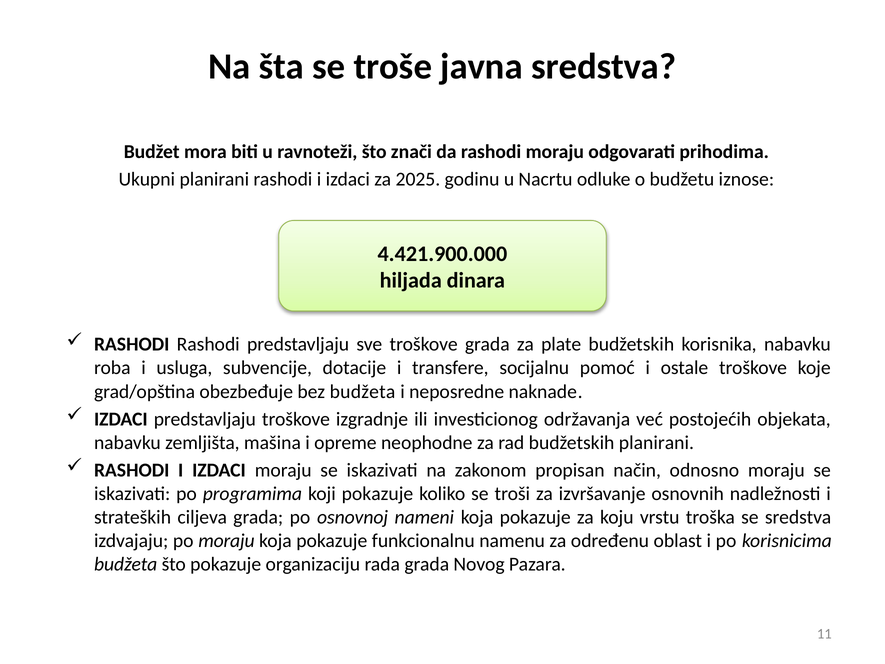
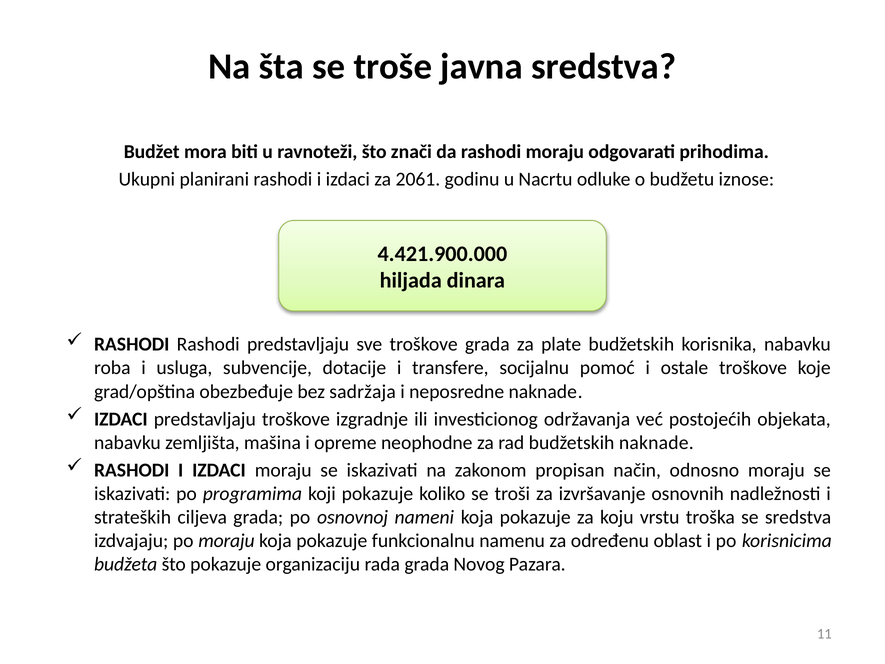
2025: 2025 -> 2061
bez budžeta: budžeta -> sadržaja
budžetskih planirani: planirani -> naknade
